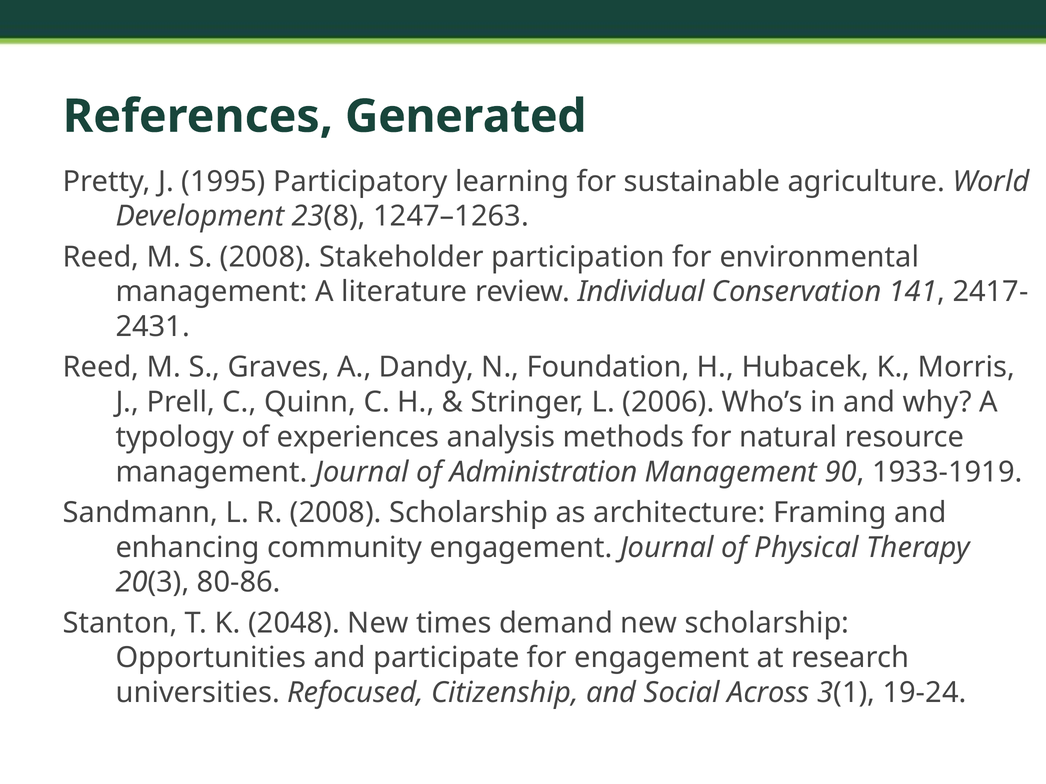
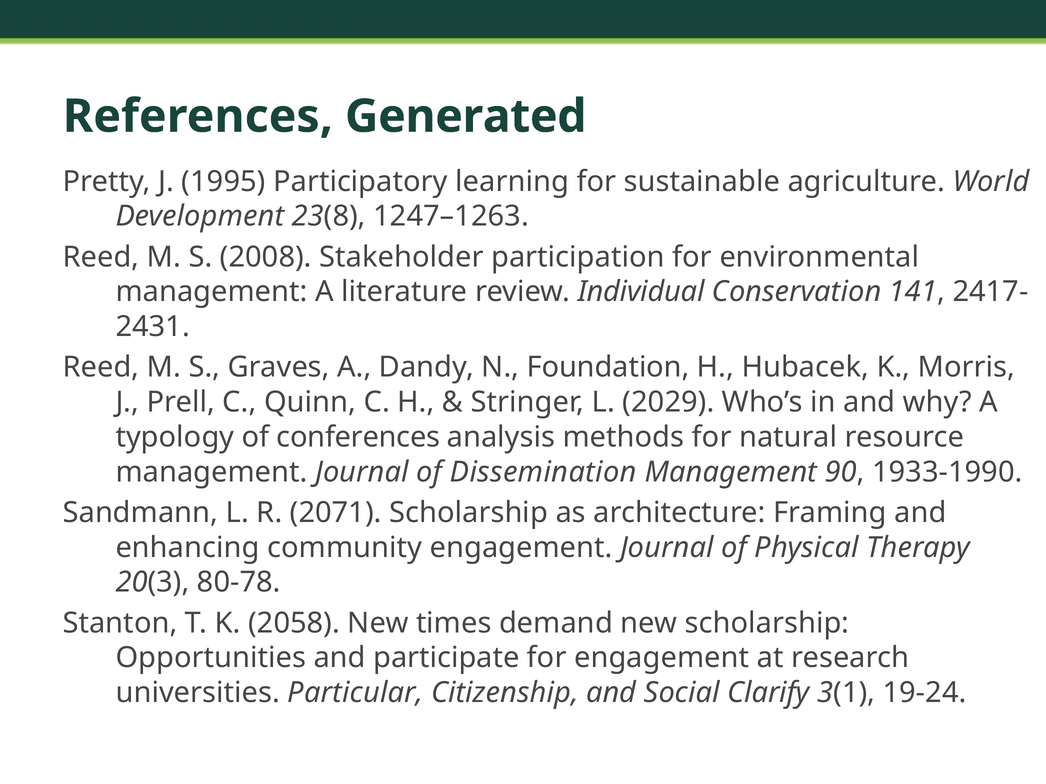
2006: 2006 -> 2029
experiences: experiences -> conferences
Administration: Administration -> Dissemination
1933-1919: 1933-1919 -> 1933-1990
R 2008: 2008 -> 2071
80-86: 80-86 -> 80-78
2048: 2048 -> 2058
Refocused: Refocused -> Particular
Across: Across -> Clarify
